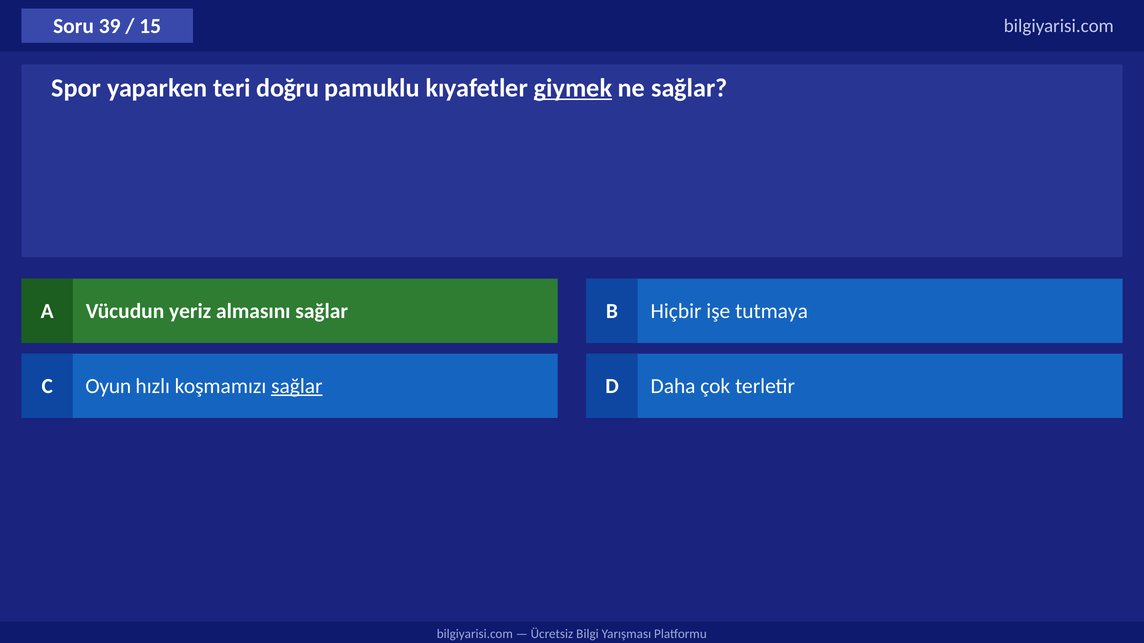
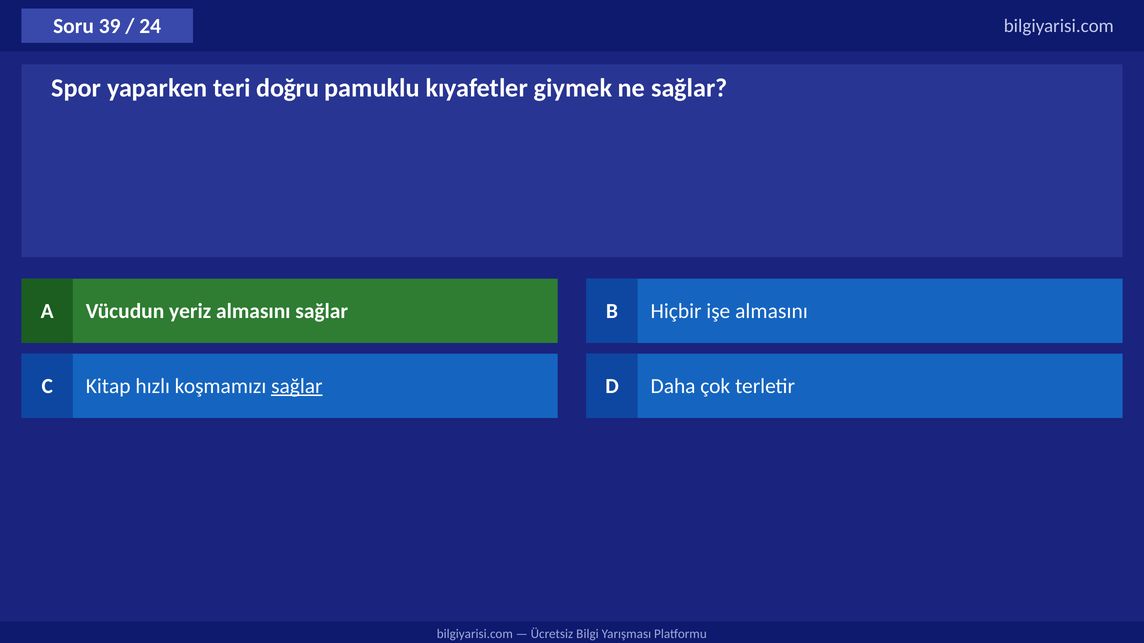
15: 15 -> 24
giymek underline: present -> none
işe tutmaya: tutmaya -> almasını
Oyun: Oyun -> Kitap
